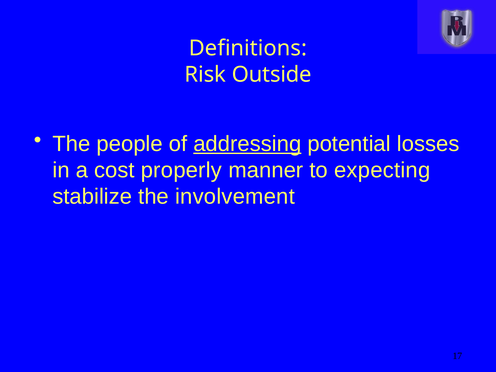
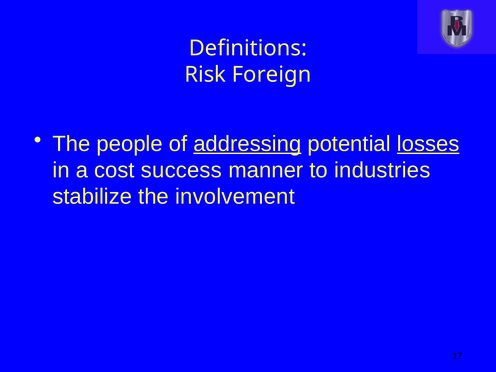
Outside: Outside -> Foreign
losses underline: none -> present
properly: properly -> success
expecting: expecting -> industries
